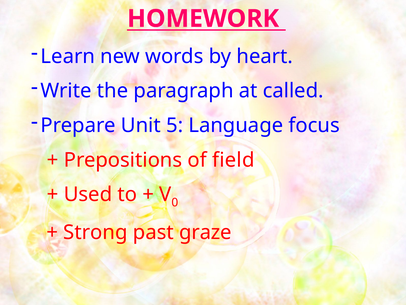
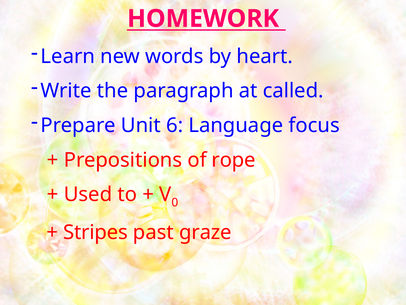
5: 5 -> 6
field: field -> rope
Strong: Strong -> Stripes
